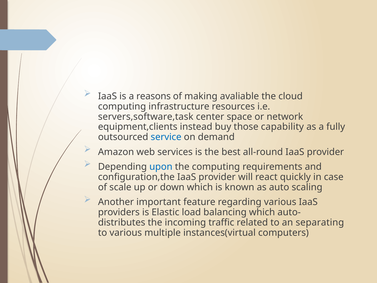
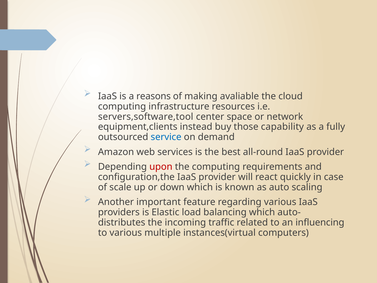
servers,software,task: servers,software,task -> servers,software,tool
upon colour: blue -> red
separating: separating -> influencing
